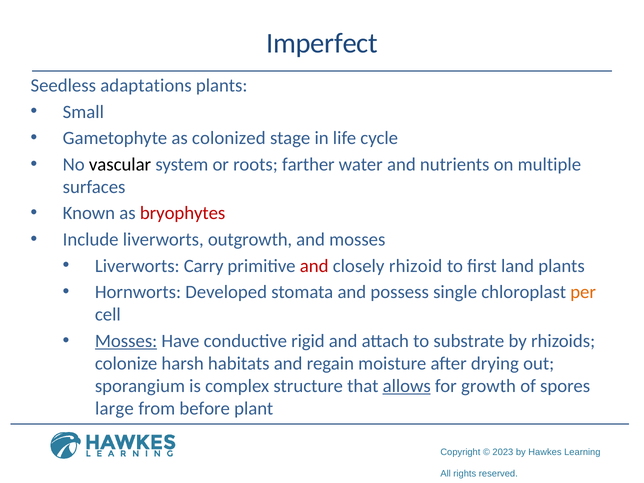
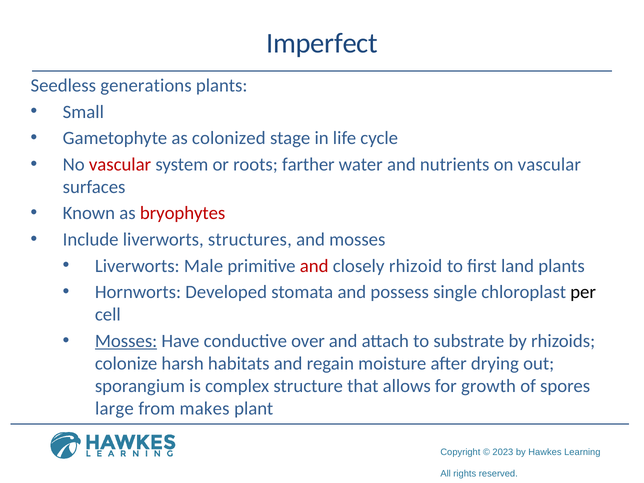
adaptations: adaptations -> generations
vascular at (120, 164) colour: black -> red
on multiple: multiple -> vascular
outgrowth: outgrowth -> structures
Carry: Carry -> Male
per colour: orange -> black
rigid: rigid -> over
allows underline: present -> none
before: before -> makes
